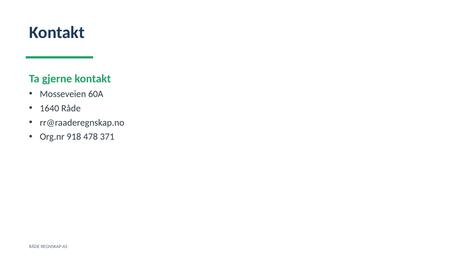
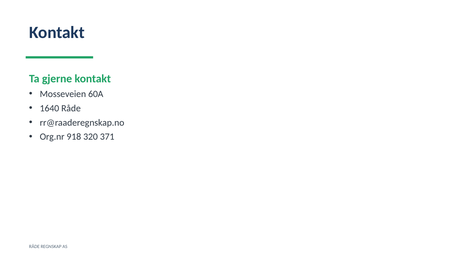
478: 478 -> 320
